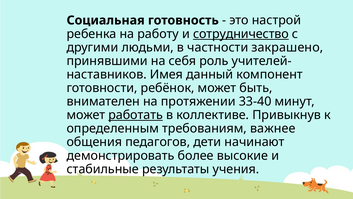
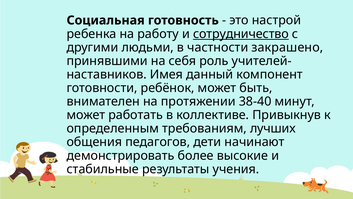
33-40: 33-40 -> 38-40
работать underline: present -> none
важнее: важнее -> лучших
